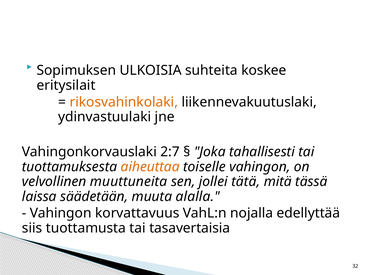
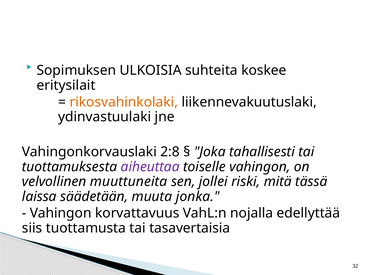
2:7: 2:7 -> 2:8
aiheuttaa colour: orange -> purple
tätä: tätä -> riski
alalla: alalla -> jonka
